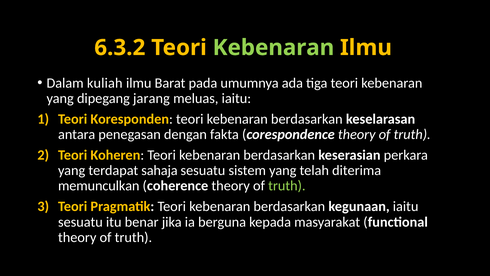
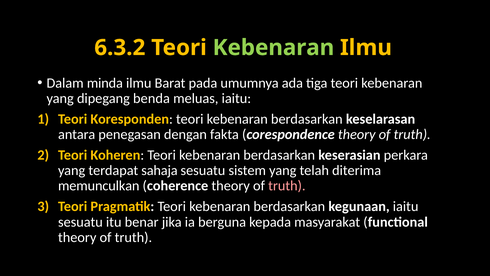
kuliah: kuliah -> minda
jarang: jarang -> benda
truth at (287, 186) colour: light green -> pink
